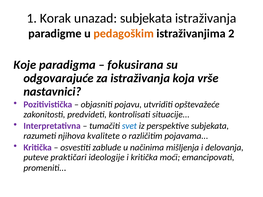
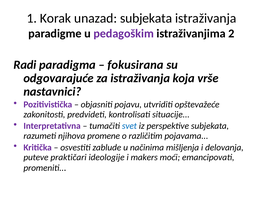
pedagoškim colour: orange -> purple
Koje: Koje -> Radi
kvalitete: kvalitete -> promene
i kritička: kritička -> makers
